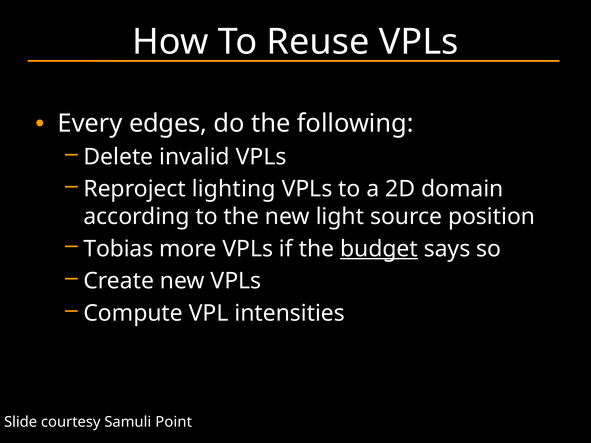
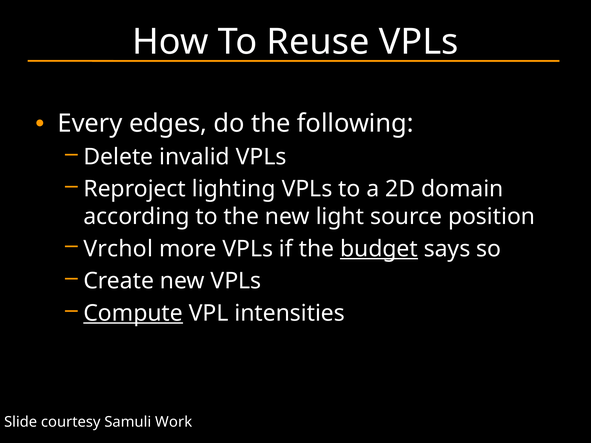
Tobias: Tobias -> Vrchol
Compute underline: none -> present
Point: Point -> Work
